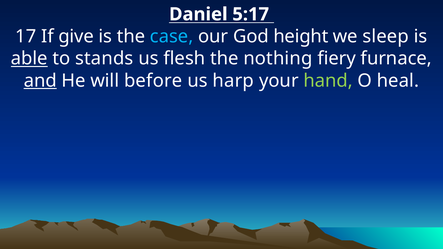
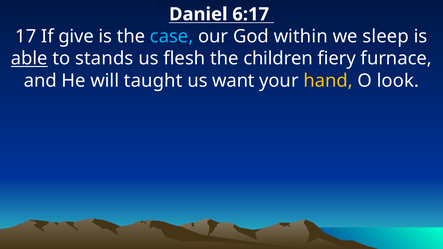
5:17: 5:17 -> 6:17
height: height -> within
nothing: nothing -> children
and underline: present -> none
before: before -> taught
harp: harp -> want
hand colour: light green -> yellow
heal: heal -> look
